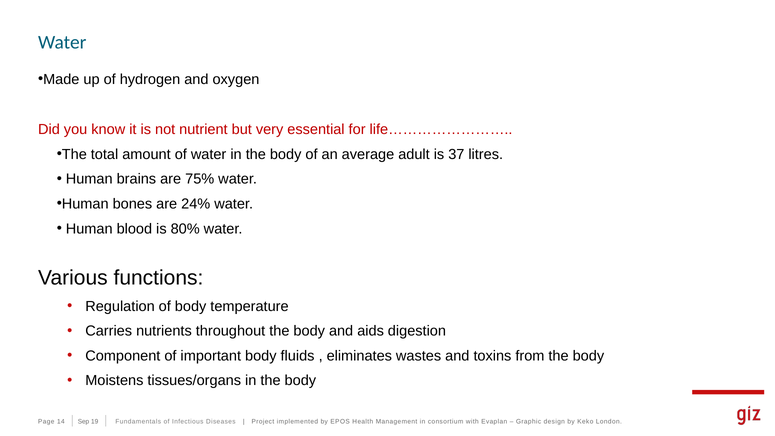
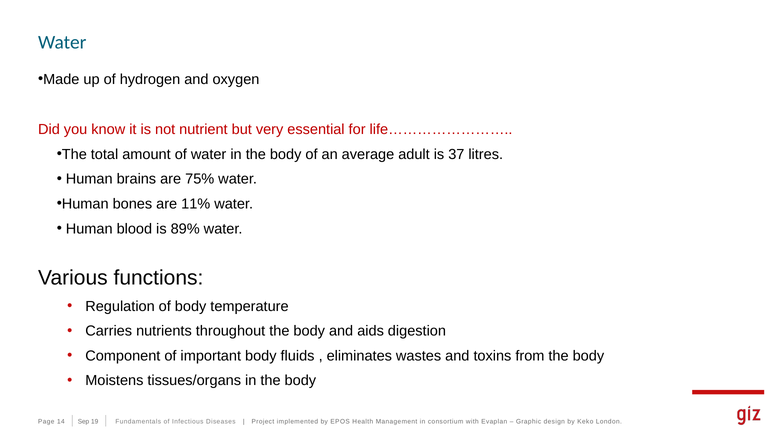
24%: 24% -> 11%
80%: 80% -> 89%
